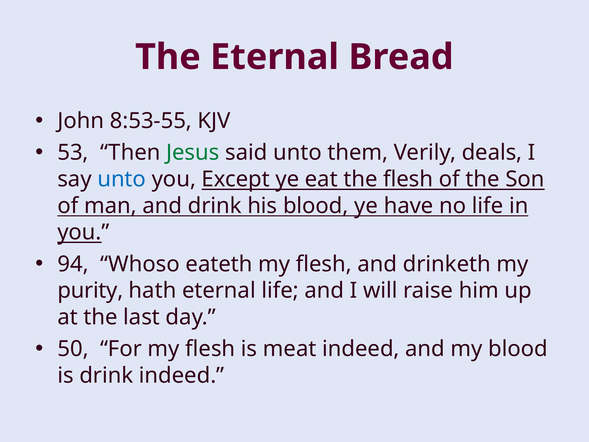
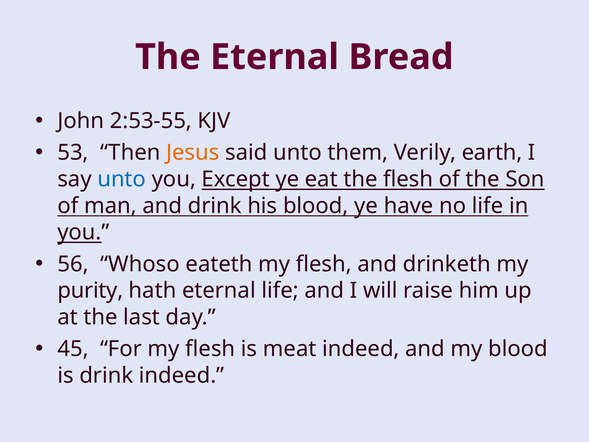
8:53-55: 8:53-55 -> 2:53-55
Jesus colour: green -> orange
deals: deals -> earth
94: 94 -> 56
50: 50 -> 45
